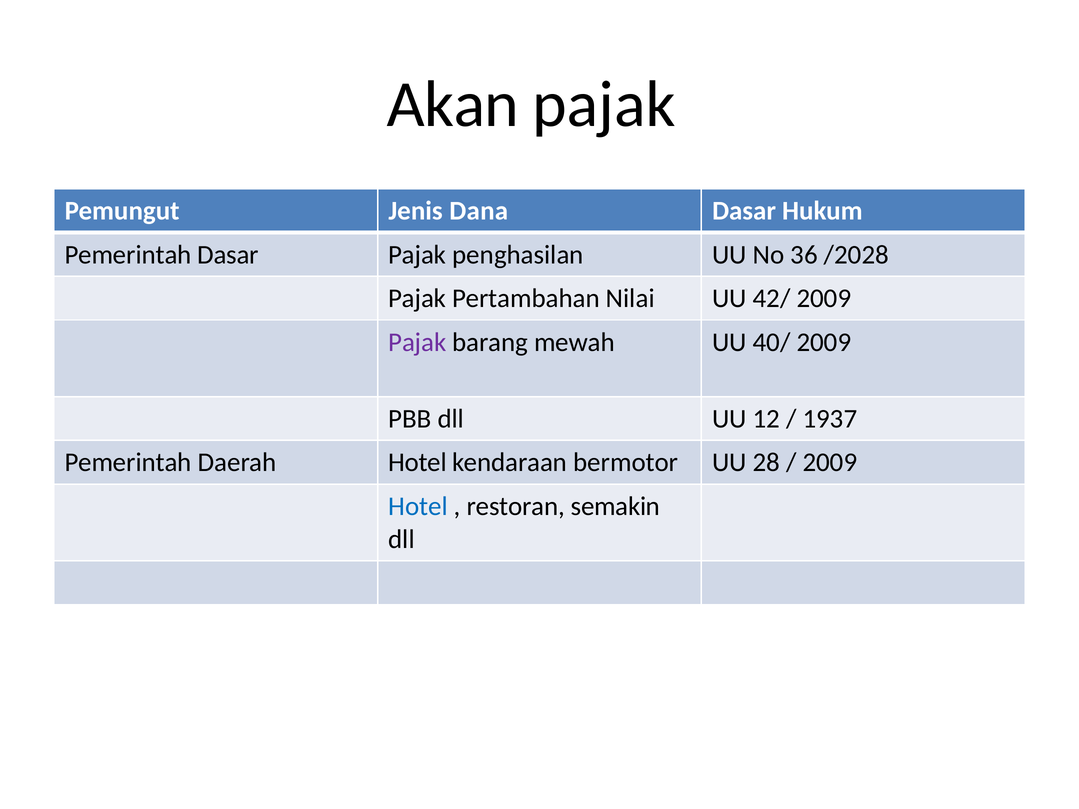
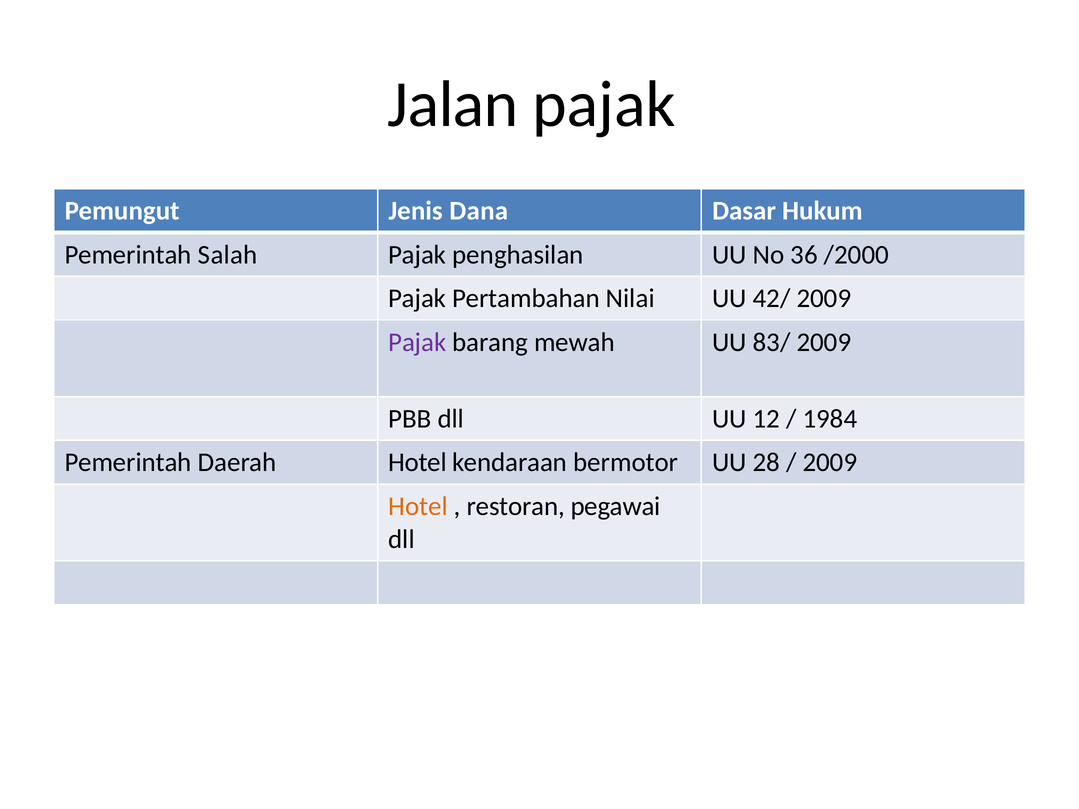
Akan: Akan -> Jalan
Pemerintah Dasar: Dasar -> Salah
/2028: /2028 -> /2000
40/: 40/ -> 83/
1937: 1937 -> 1984
Hotel at (418, 506) colour: blue -> orange
semakin: semakin -> pegawai
